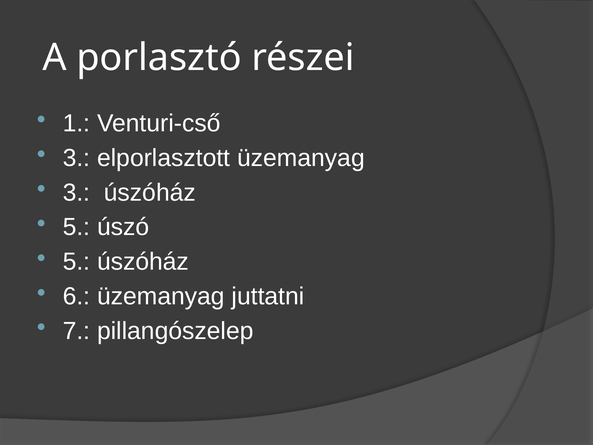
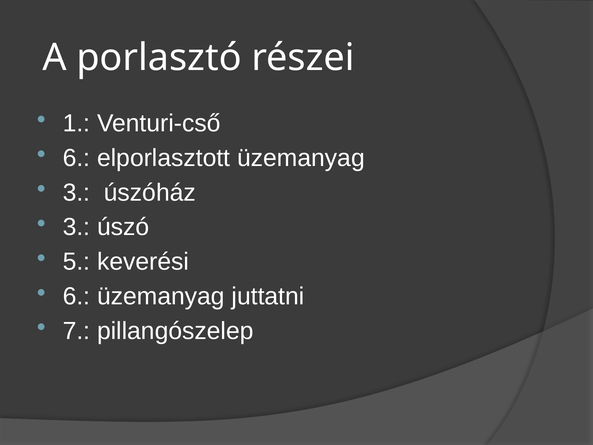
3 at (76, 158): 3 -> 6
5 at (76, 227): 5 -> 3
5 úszóház: úszóház -> keverési
